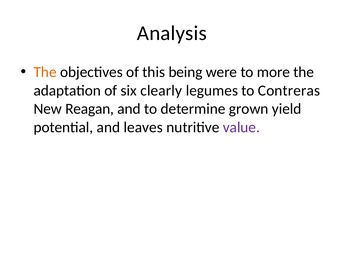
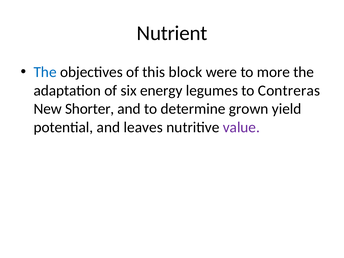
Analysis: Analysis -> Nutrient
The at (45, 72) colour: orange -> blue
being: being -> block
clearly: clearly -> energy
Reagan: Reagan -> Shorter
